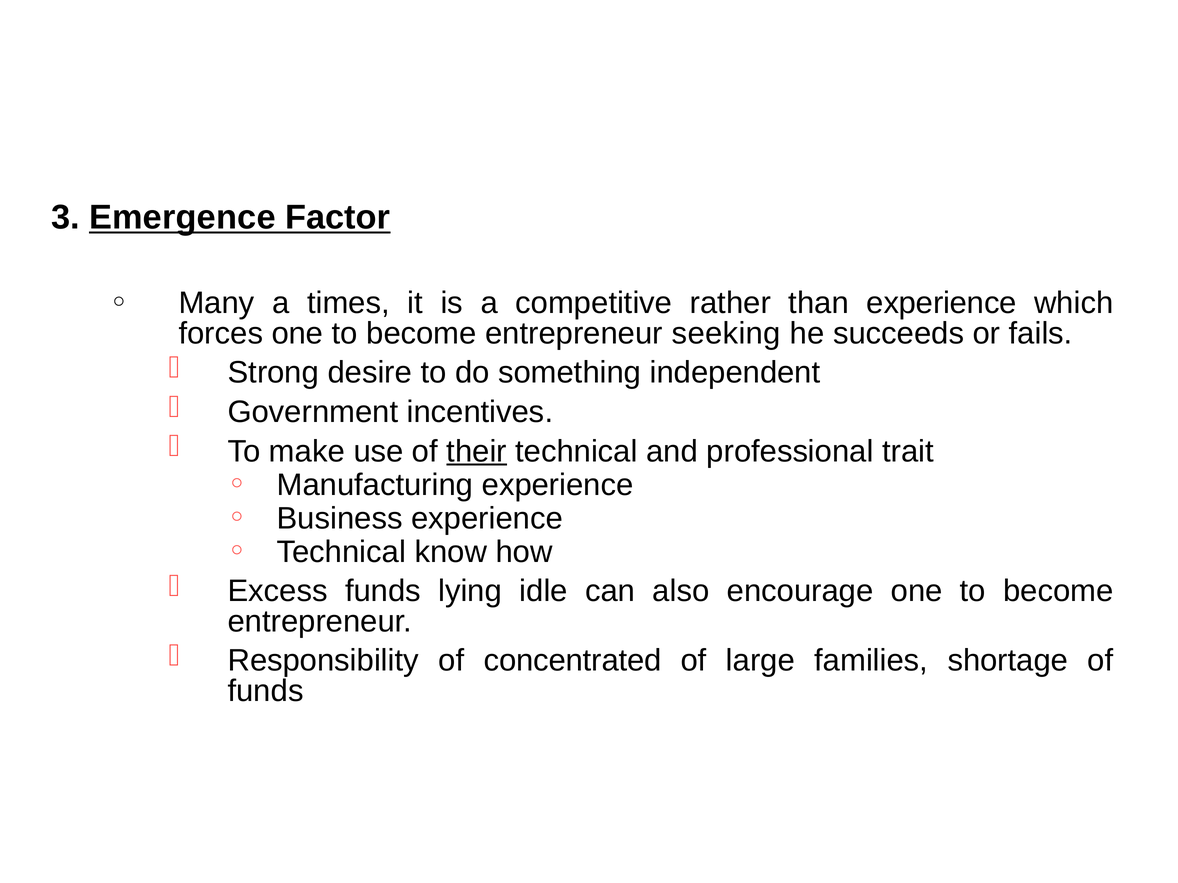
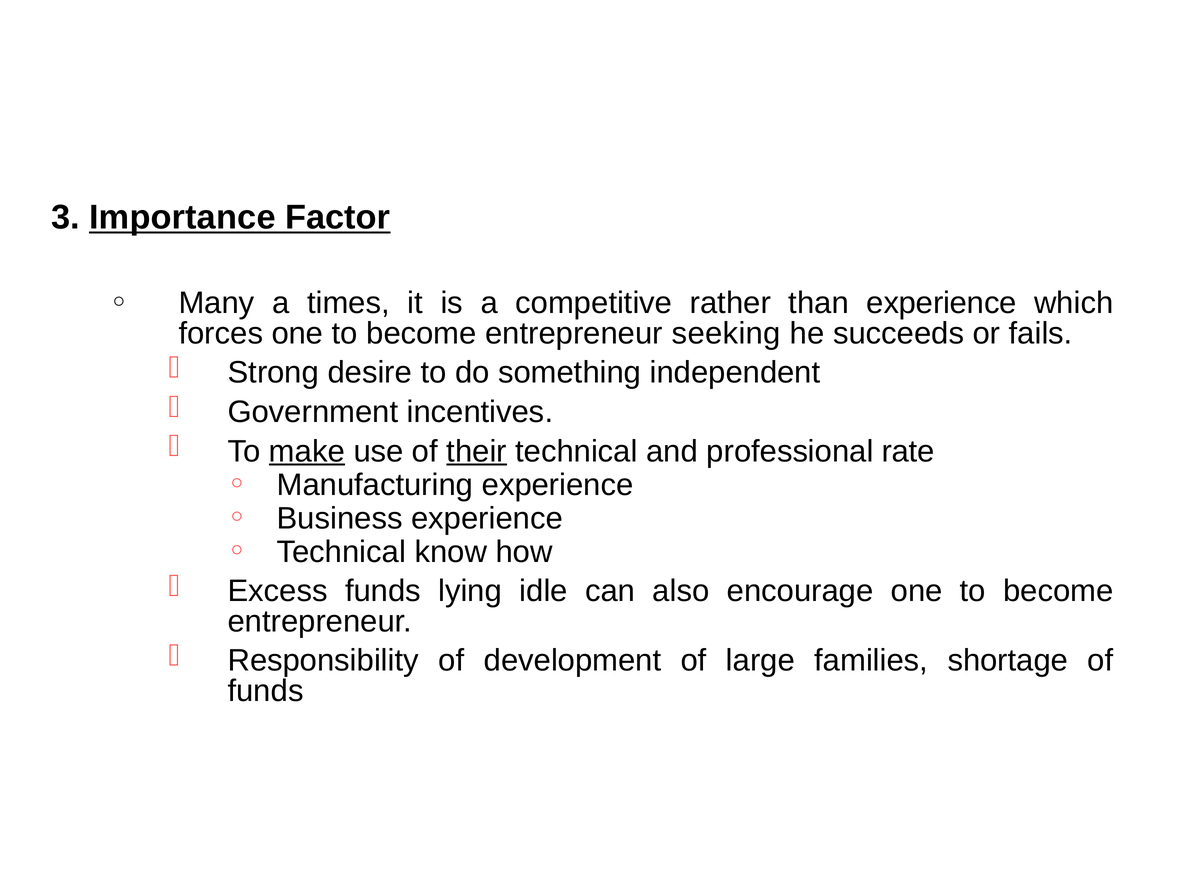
Emergence: Emergence -> Importance
make underline: none -> present
trait: trait -> rate
concentrated: concentrated -> development
